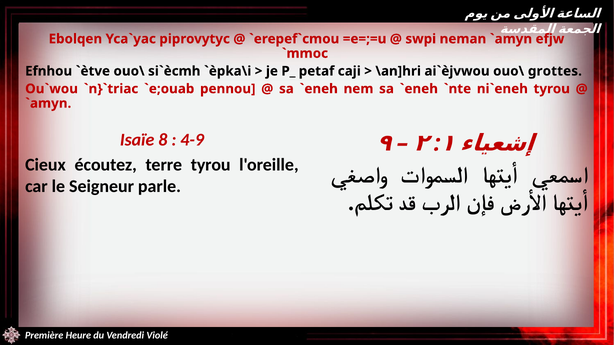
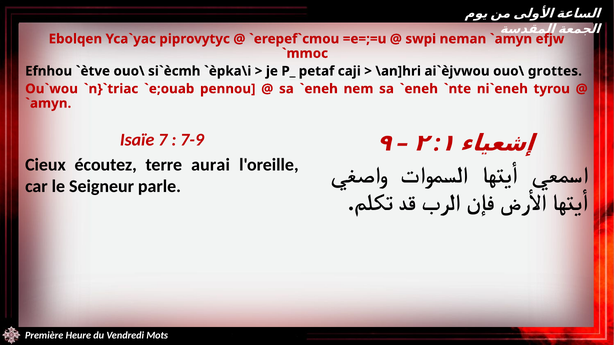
8: 8 -> 7
4-9: 4-9 -> 7-9
terre tyrou: tyrou -> aurai
Violé: Violé -> Mots
